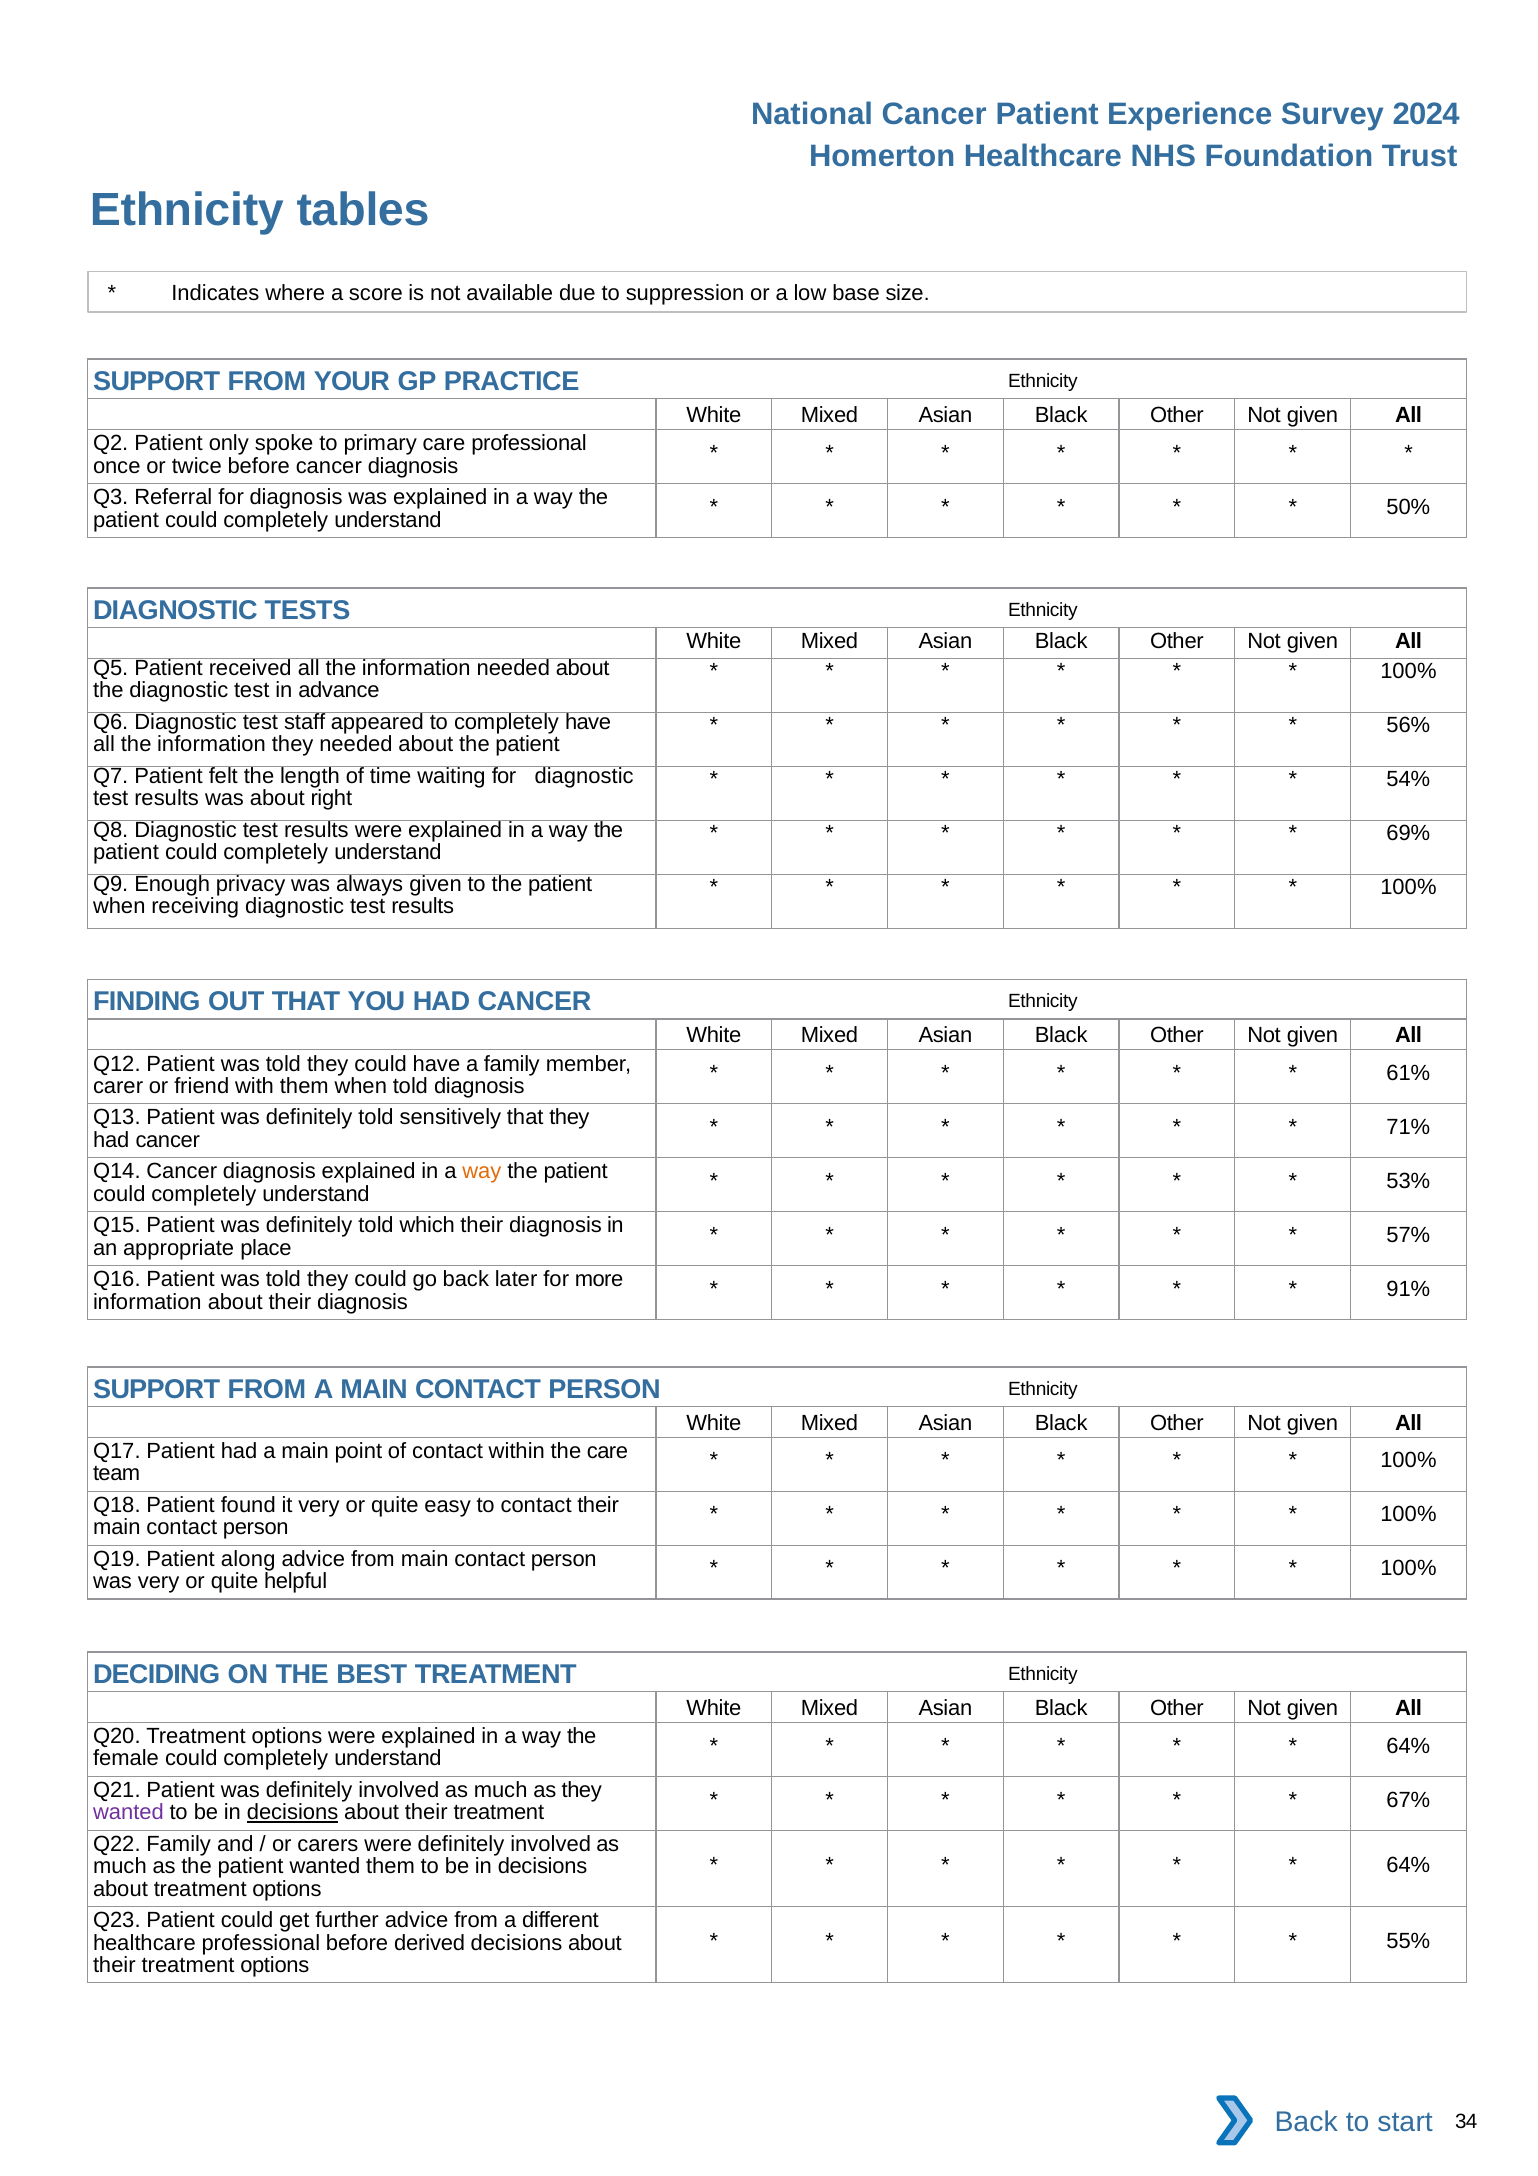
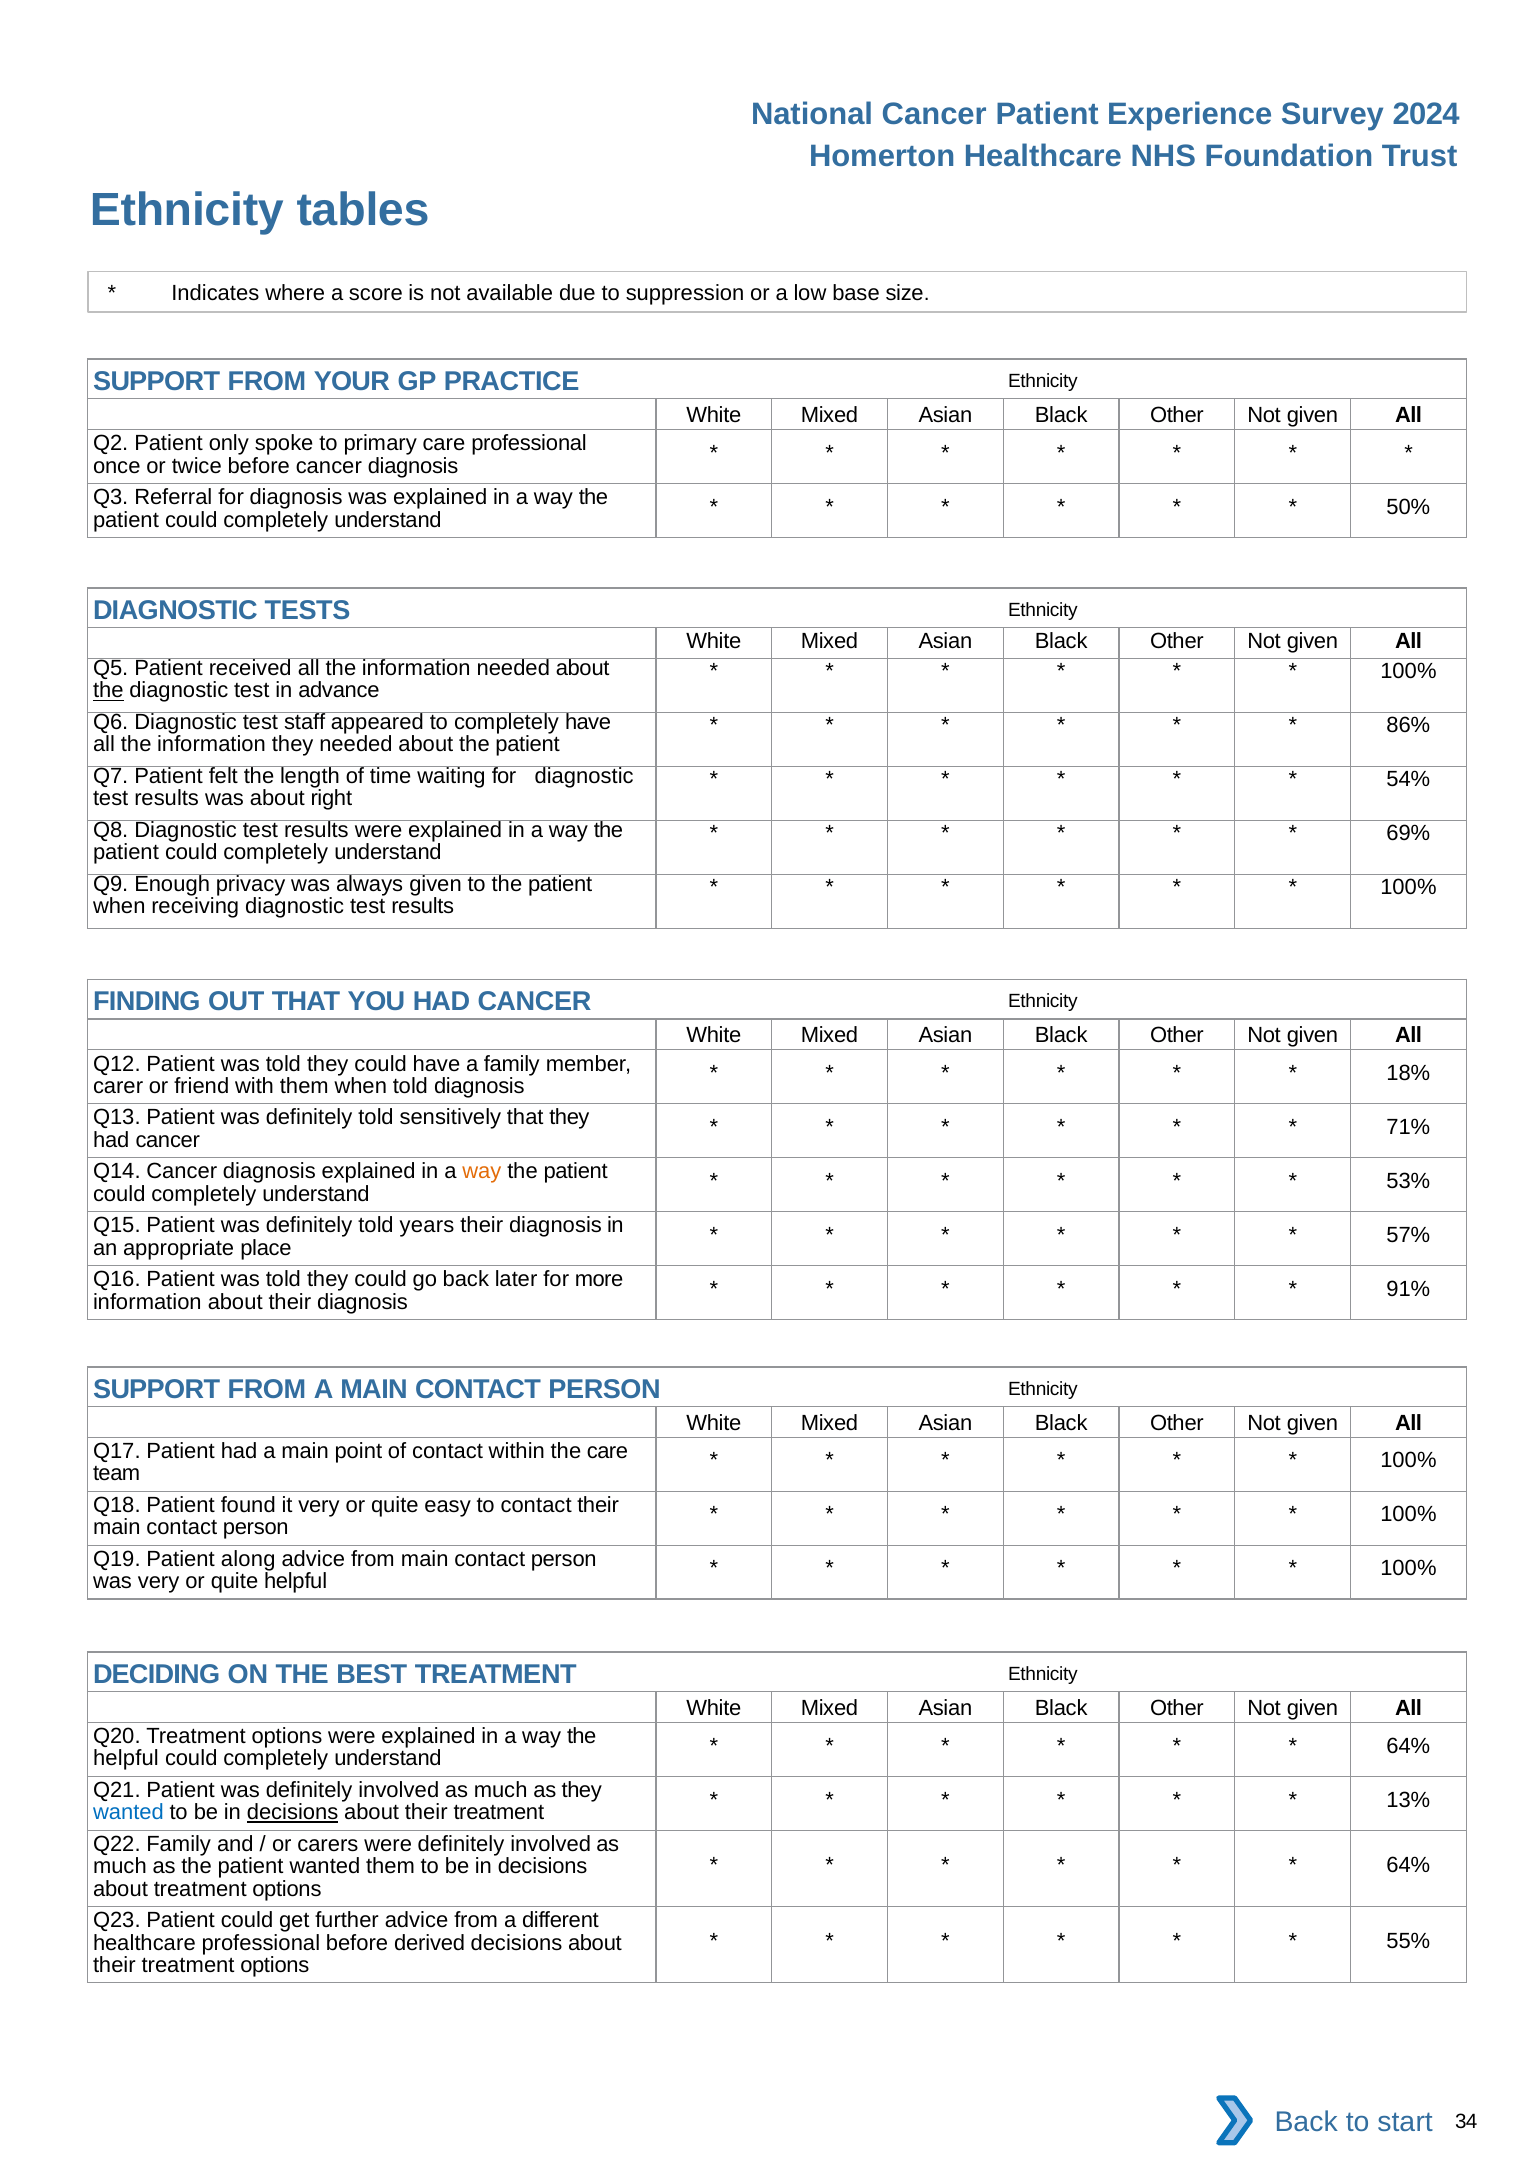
the at (108, 691) underline: none -> present
56%: 56% -> 86%
61%: 61% -> 18%
which: which -> years
female at (126, 1759): female -> helpful
67%: 67% -> 13%
wanted at (128, 1813) colour: purple -> blue
